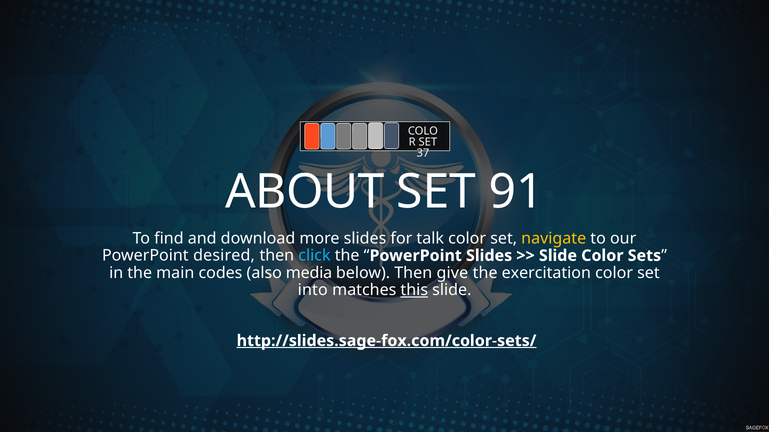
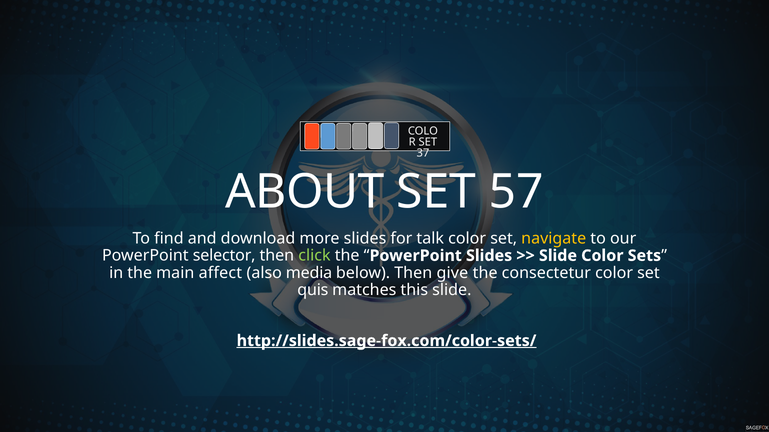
91: 91 -> 57
desired: desired -> selector
click colour: light blue -> light green
codes: codes -> affect
exercitation: exercitation -> consectetur
into: into -> quis
this underline: present -> none
